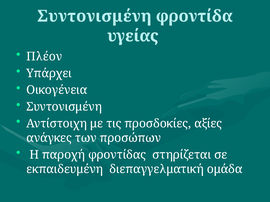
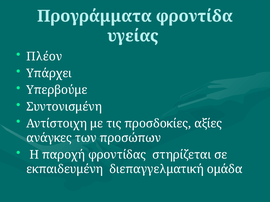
Συντονισμένη at (94, 16): Συντονισμένη -> Προγράμματα
Οικογένεια: Οικογένεια -> Υπερβούμε
